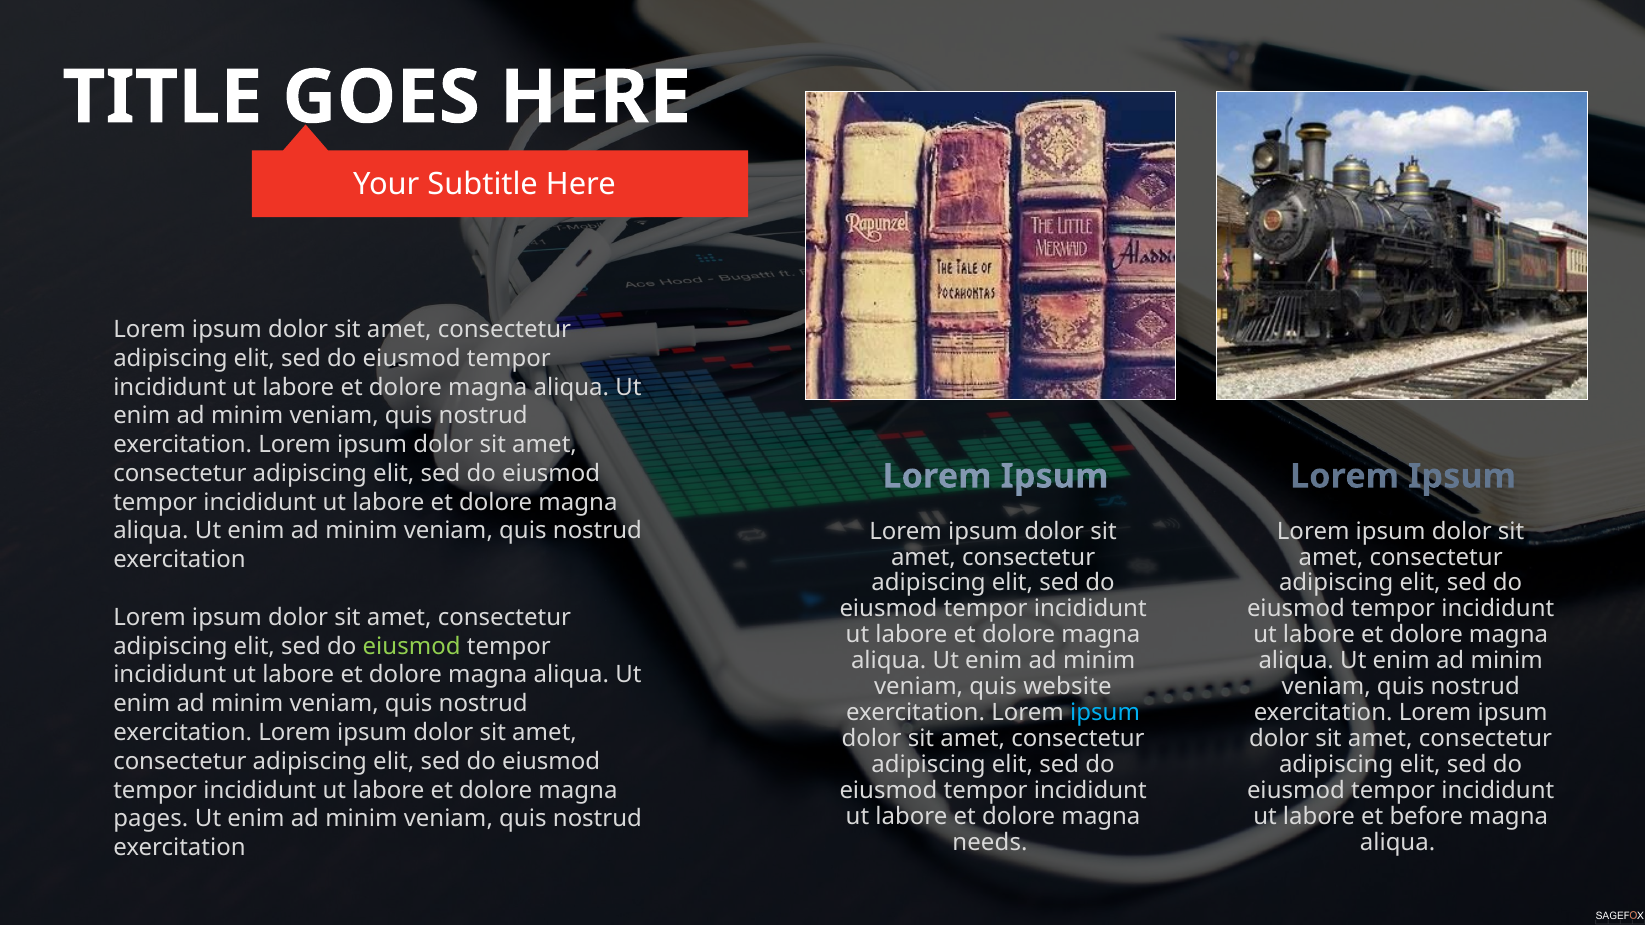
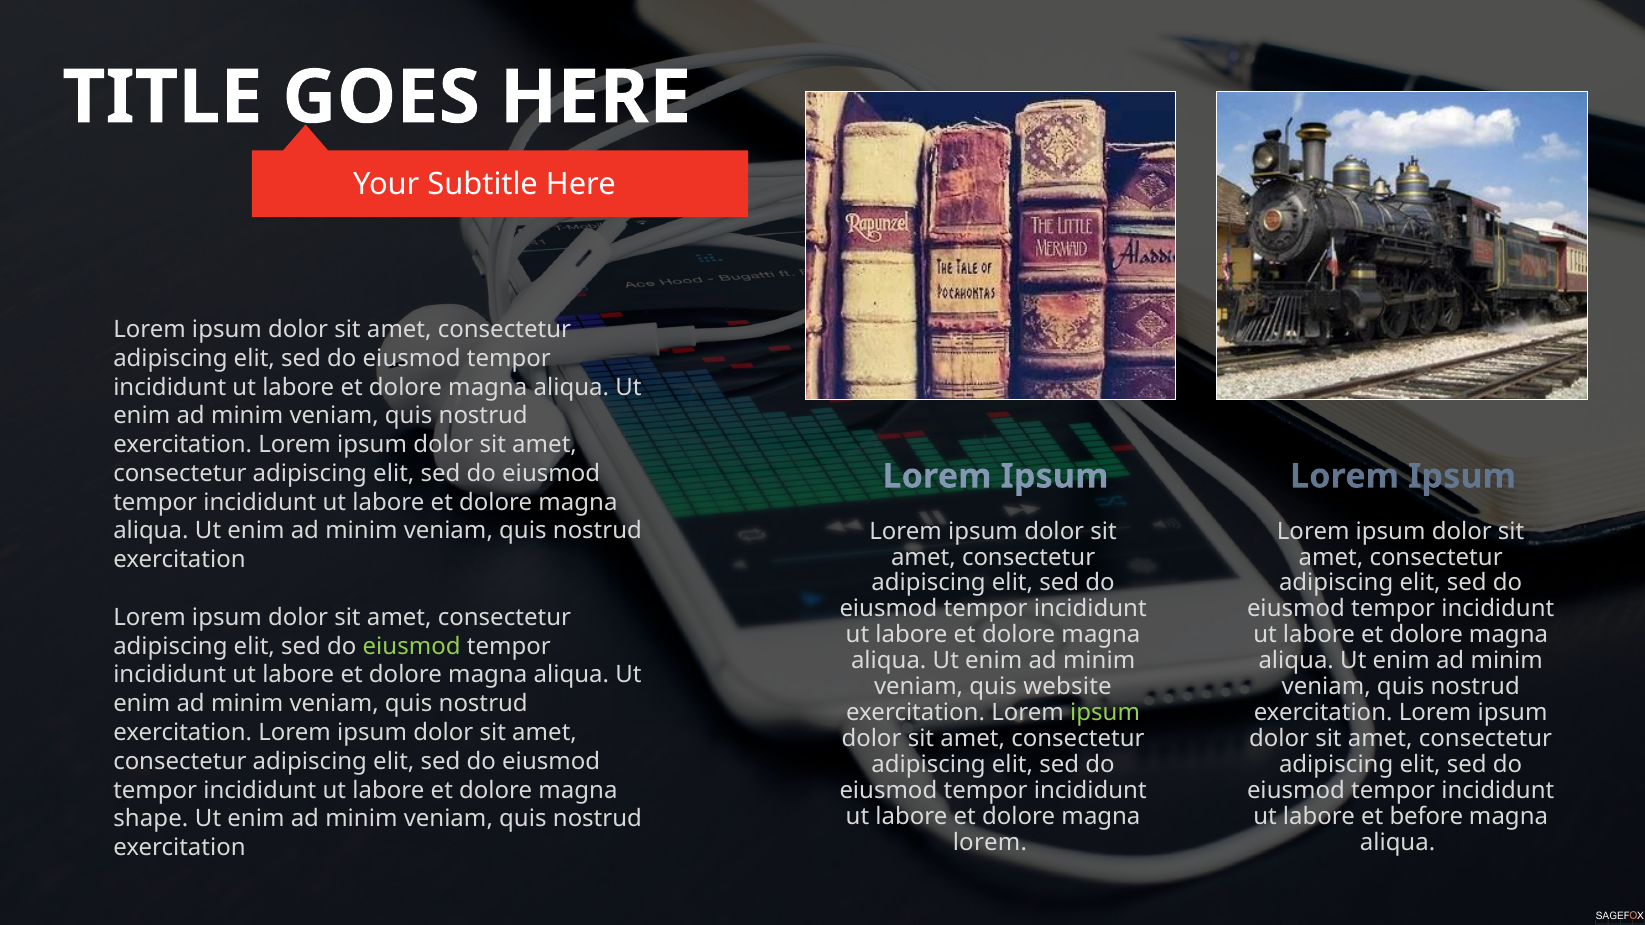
ipsum at (1105, 713) colour: light blue -> light green
pages: pages -> shape
needs at (990, 843): needs -> lorem
